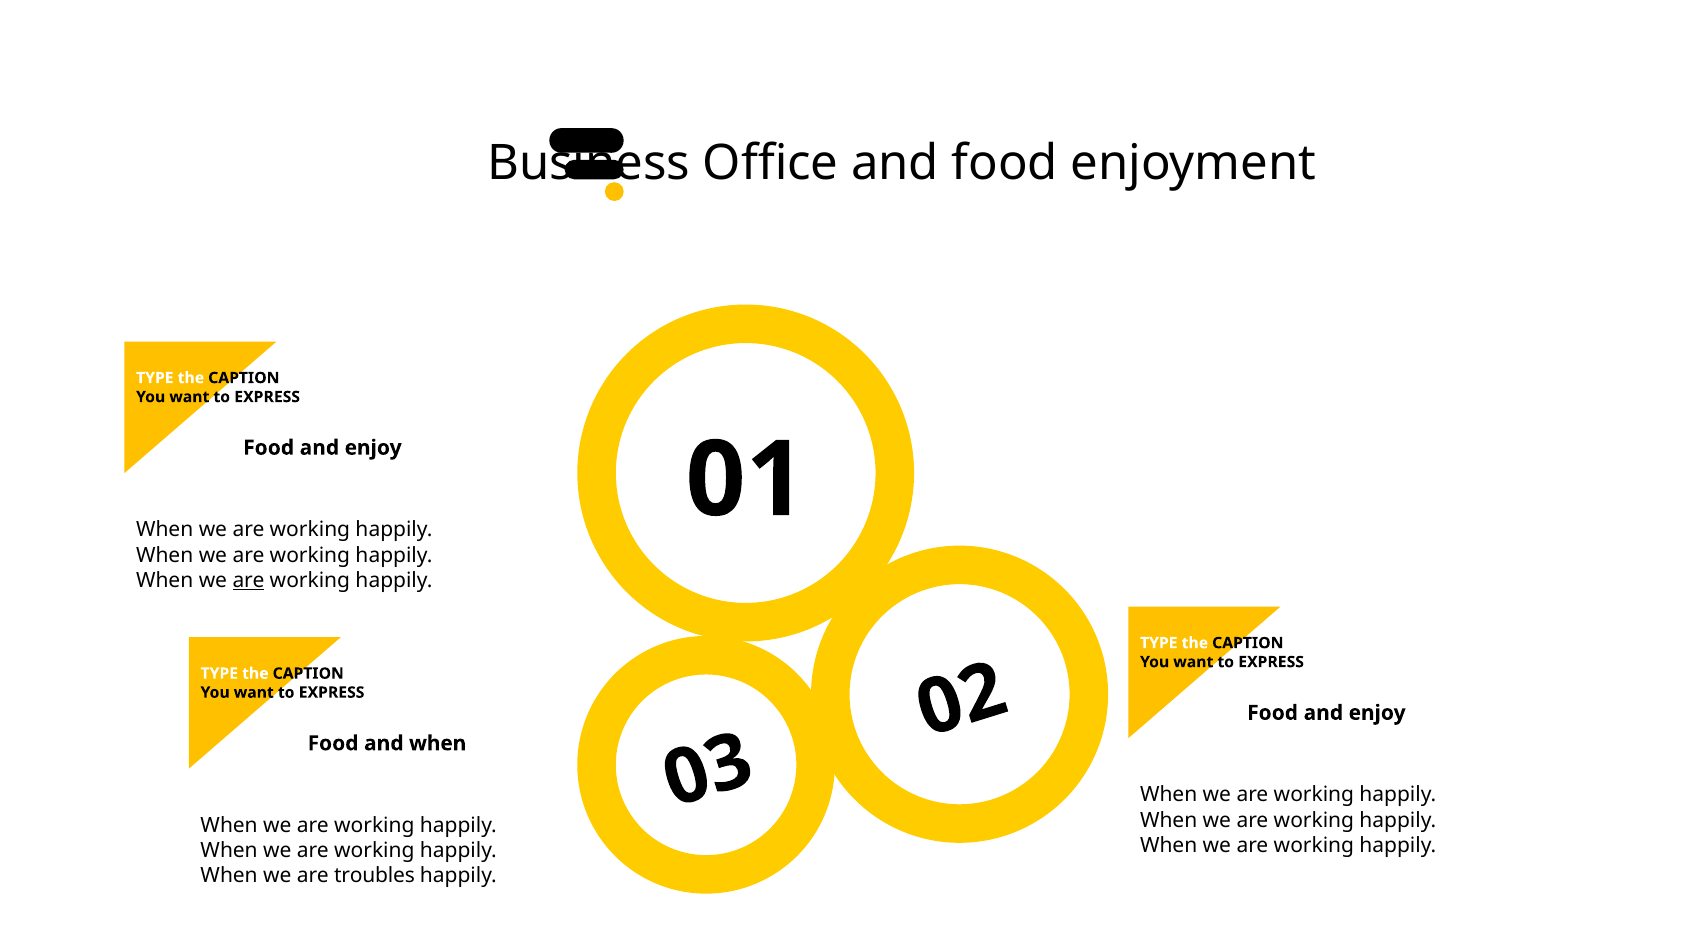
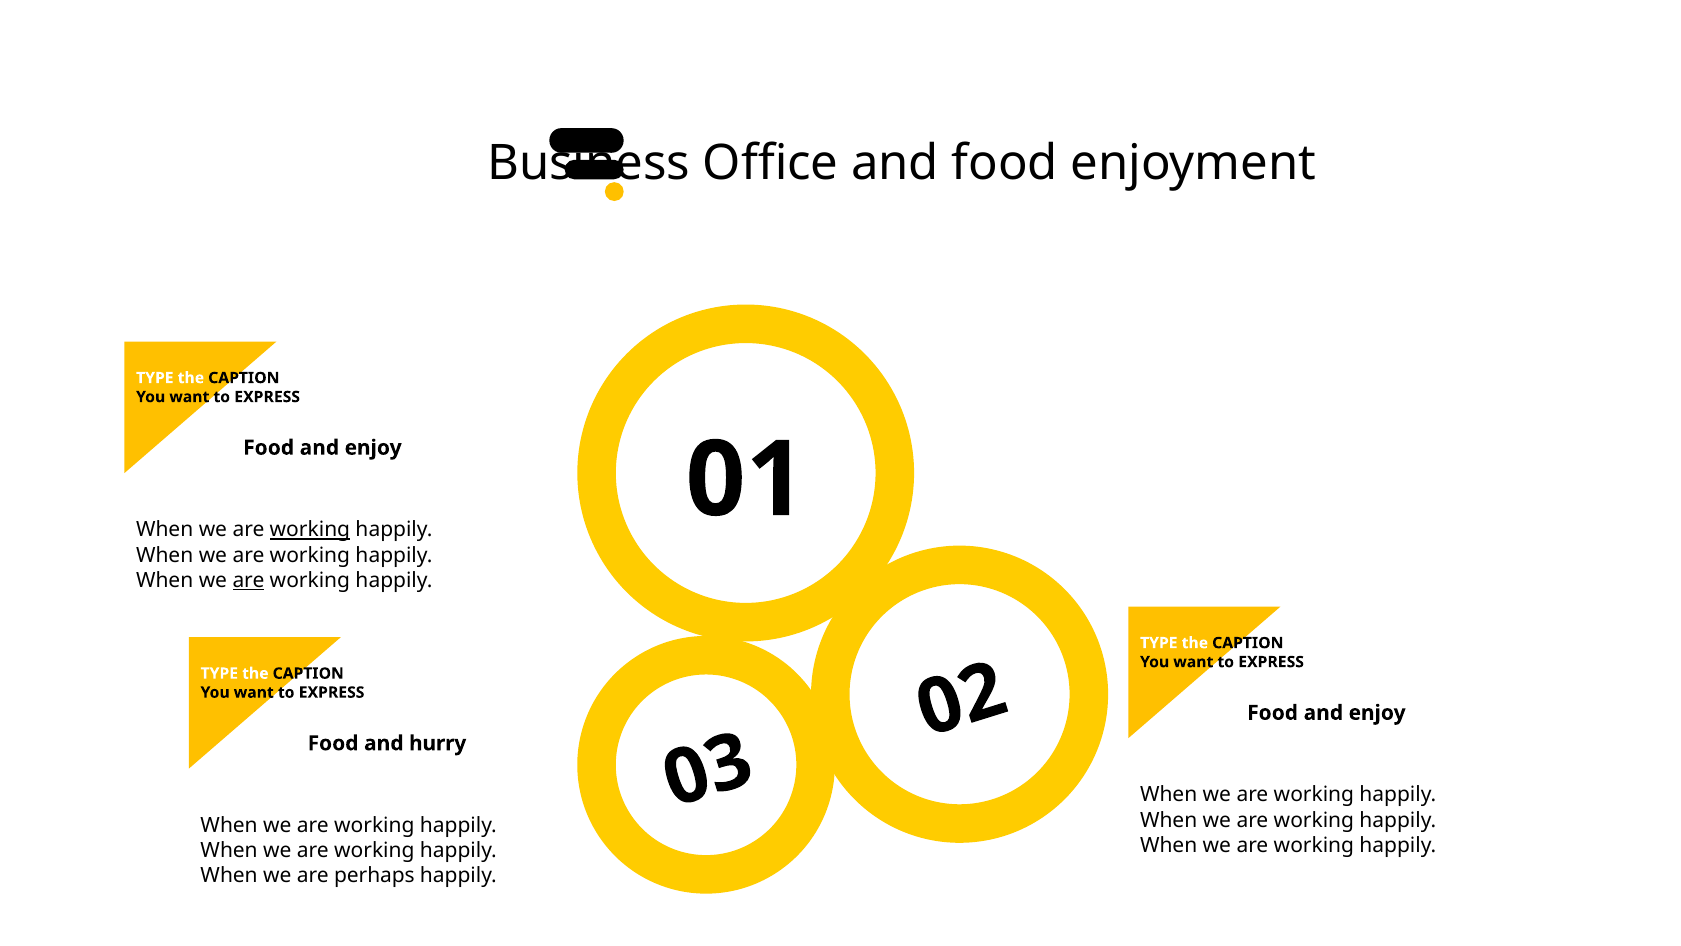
working at (310, 530) underline: none -> present
and when: when -> hurry
troubles: troubles -> perhaps
